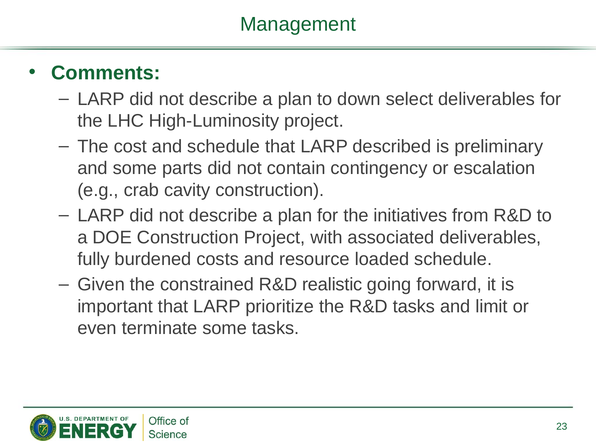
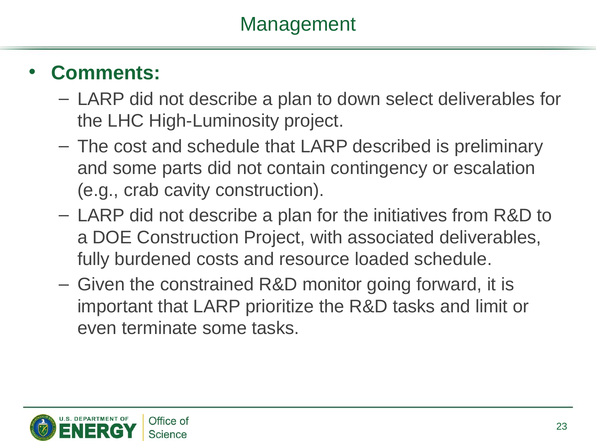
realistic: realistic -> monitor
